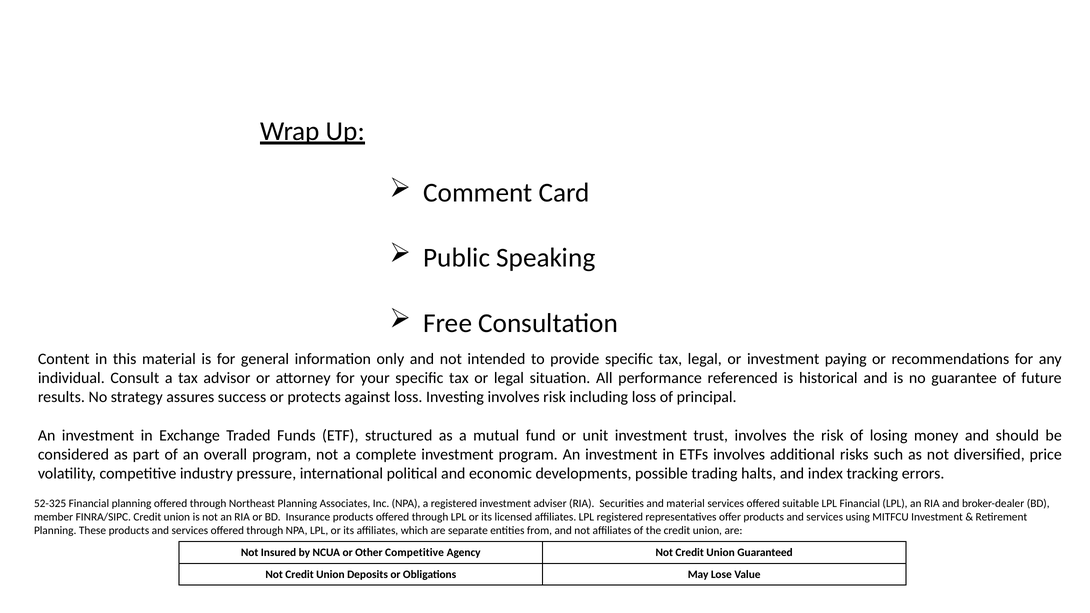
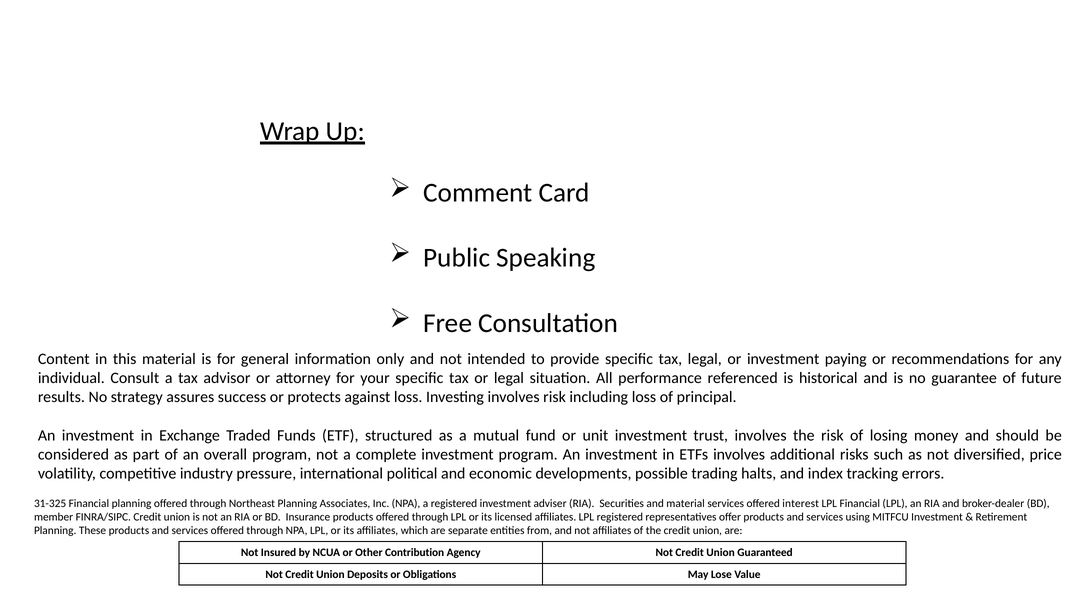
52-325: 52-325 -> 31-325
suitable: suitable -> interest
Other Competitive: Competitive -> Contribution
